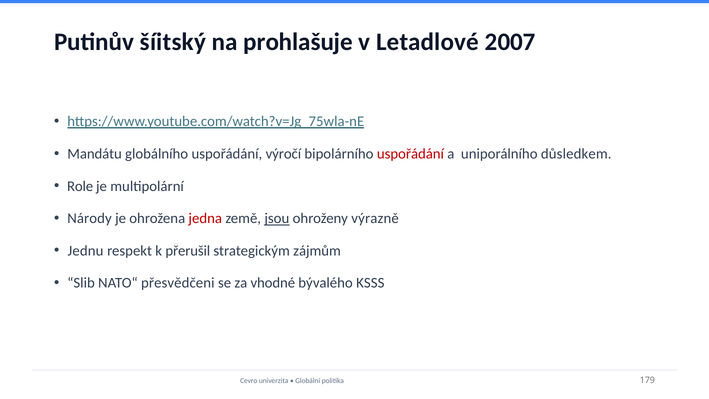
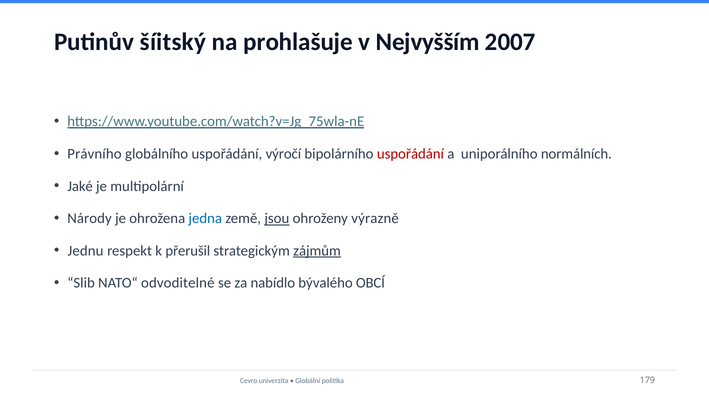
Letadlové: Letadlové -> Nejvyšším
Mandátu: Mandátu -> Právního
důsledkem: důsledkem -> normálních
Role: Role -> Jaké
jedna colour: red -> blue
zájmům underline: none -> present
přesvědčeni: přesvědčeni -> odvoditelné
vhodné: vhodné -> nabídlo
KSSS: KSSS -> OBCÍ
